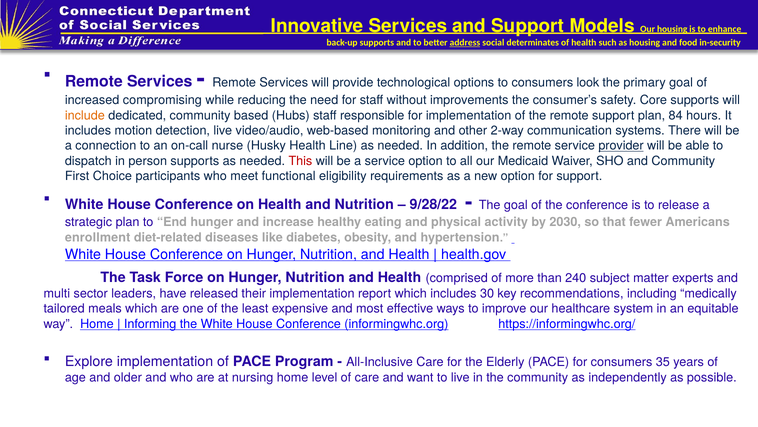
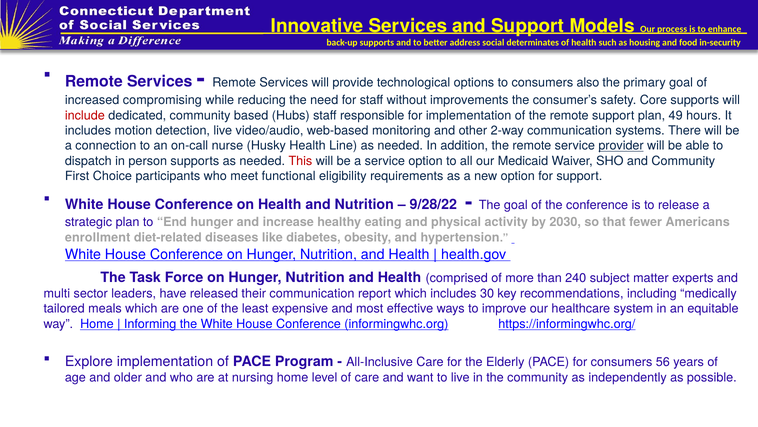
Our housing: housing -> process
address underline: present -> none
look: look -> also
include colour: orange -> red
84: 84 -> 49
their implementation: implementation -> communication
35: 35 -> 56
